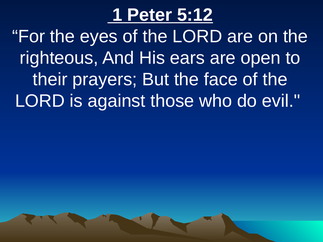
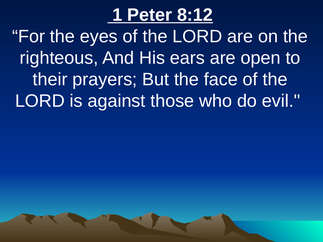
5:12: 5:12 -> 8:12
